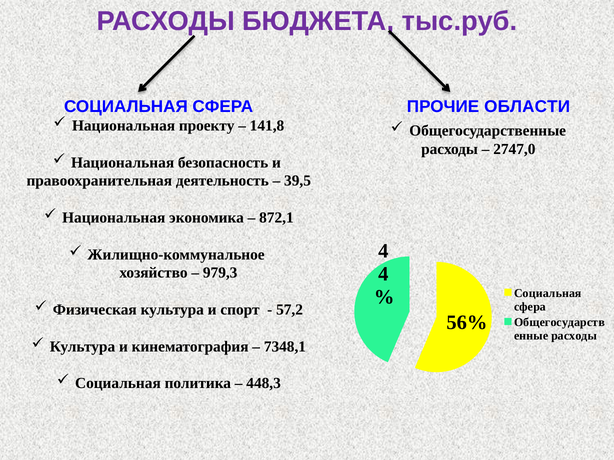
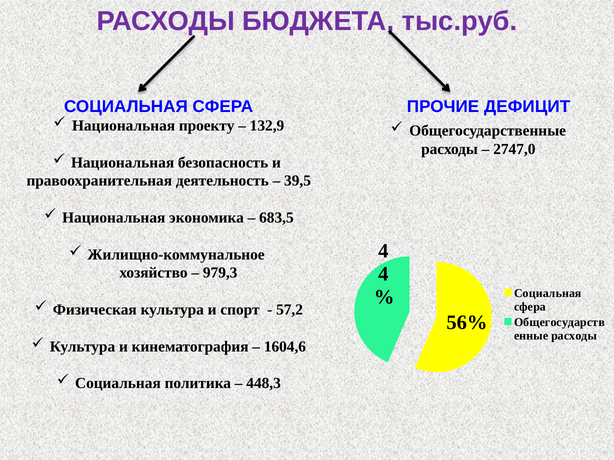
ОБЛАСТИ: ОБЛАСТИ -> ДЕФИЦИТ
141,8: 141,8 -> 132,9
872,1: 872,1 -> 683,5
7348,1: 7348,1 -> 1604,6
